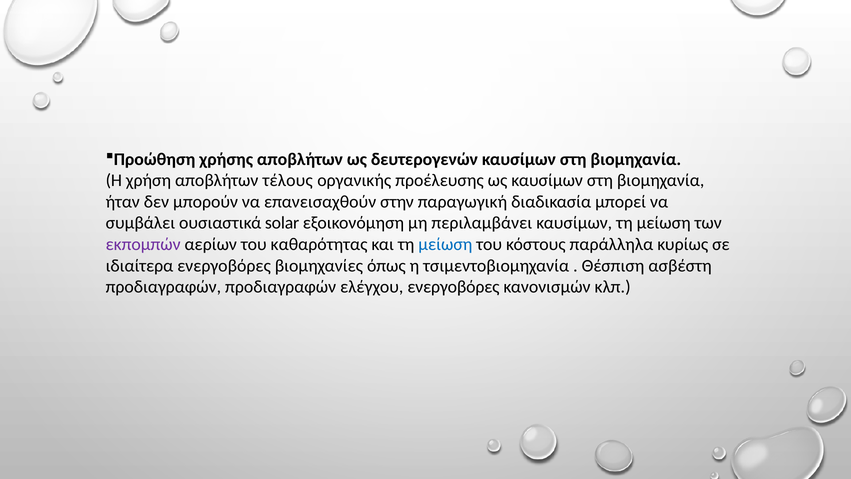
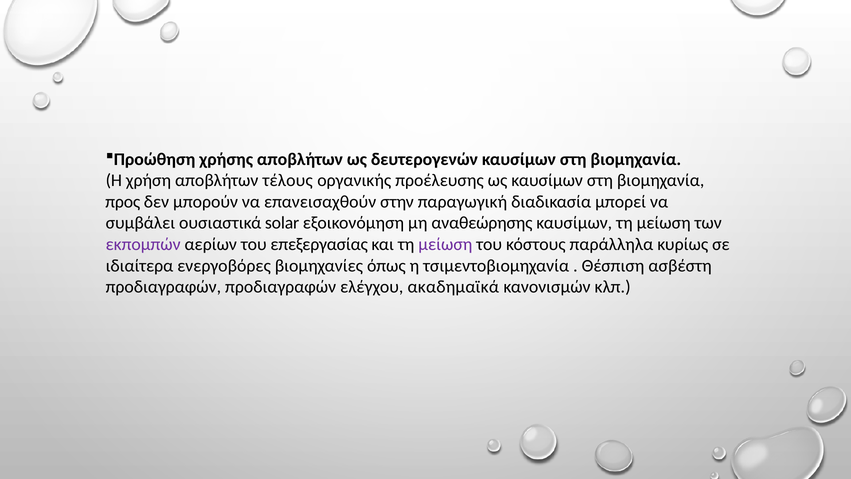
ήταν: ήταν -> προς
περιλαμβάνει: περιλαμβάνει -> αναθεώρησης
καθαρότητας: καθαρότητας -> επεξεργασίας
μείωση at (445, 244) colour: blue -> purple
ελέγχου ενεργοβόρες: ενεργοβόρες -> ακαδημαϊκά
